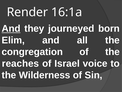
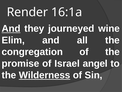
born: born -> wine
reaches: reaches -> promise
voice: voice -> angel
Wilderness underline: none -> present
